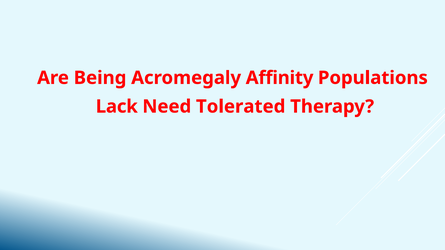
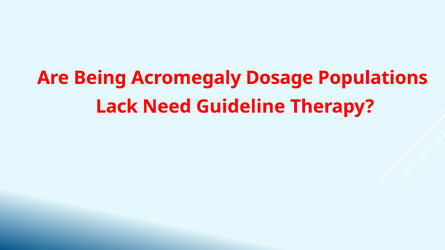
Affinity: Affinity -> Dosage
Tolerated: Tolerated -> Guideline
